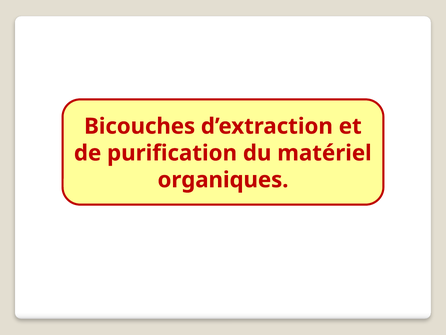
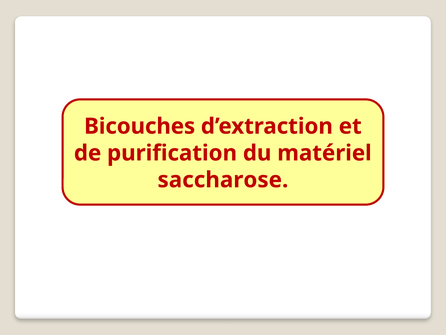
organiques: organiques -> saccharose
